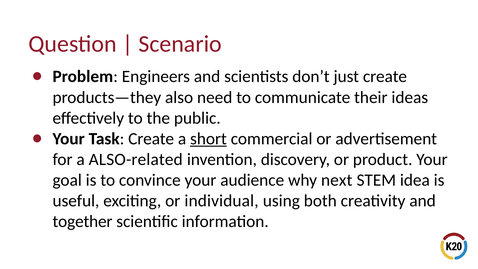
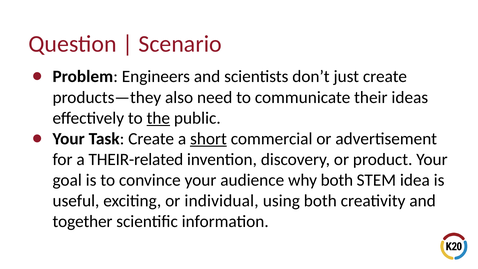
the underline: none -> present
ALSO-related: ALSO-related -> THEIR-related
why next: next -> both
